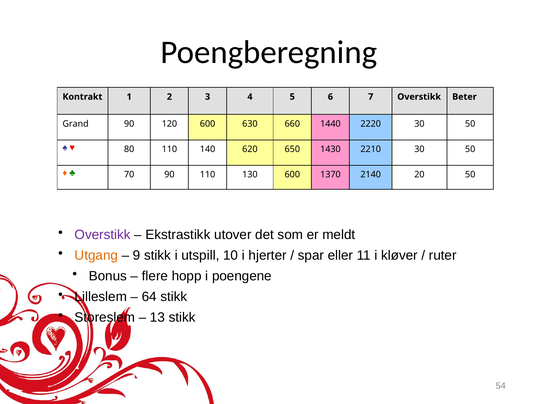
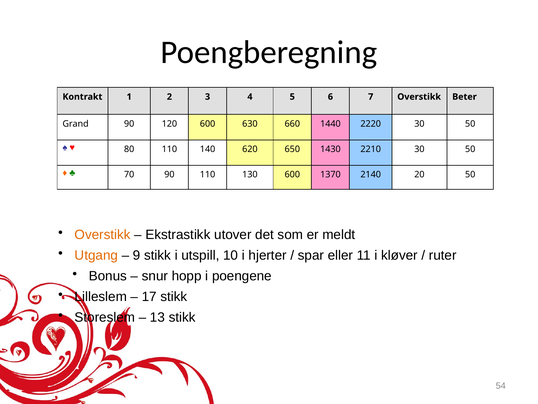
Overstikk at (103, 235) colour: purple -> orange
flere: flere -> snur
64: 64 -> 17
